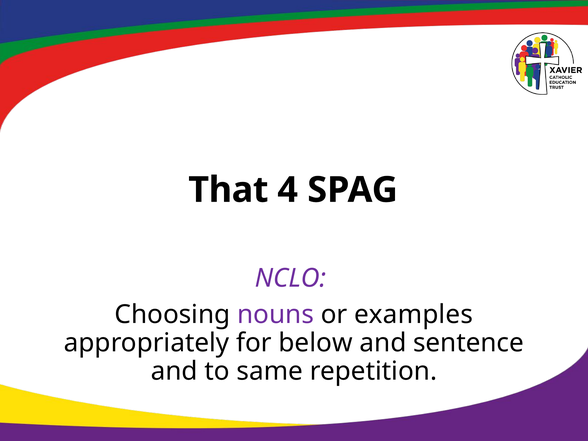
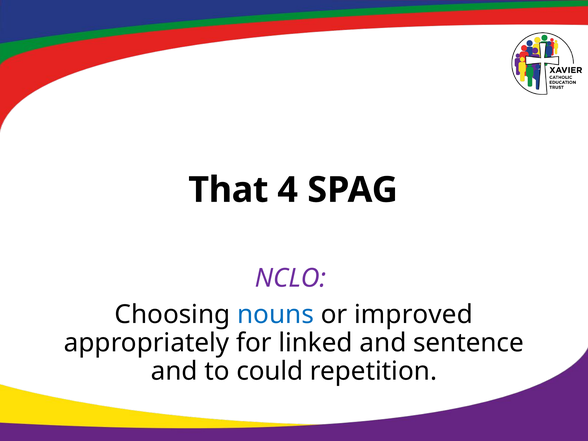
nouns colour: purple -> blue
examples: examples -> improved
below: below -> linked
same: same -> could
